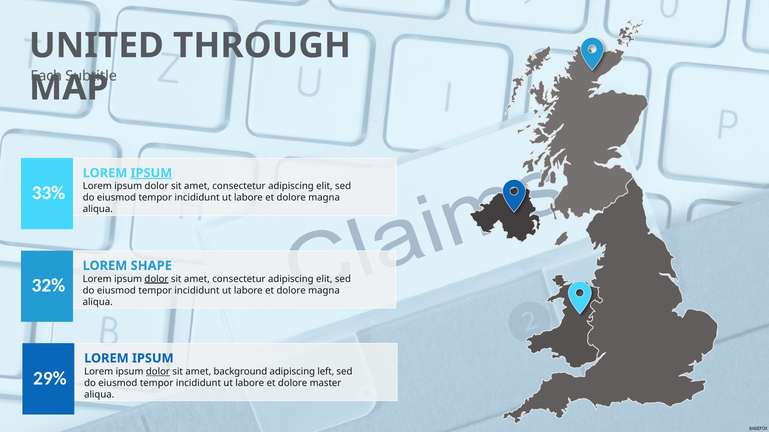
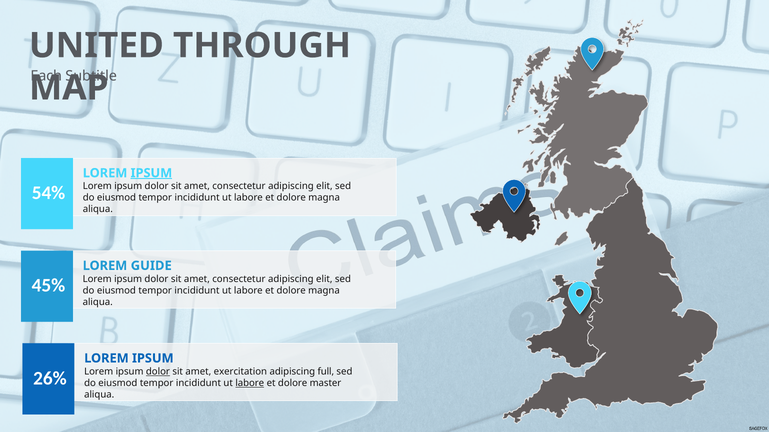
33%: 33% -> 54%
SHAPE: SHAPE -> GUIDE
dolor at (156, 279) underline: present -> none
32%: 32% -> 45%
background: background -> exercitation
left: left -> full
29%: 29% -> 26%
labore at (250, 383) underline: none -> present
